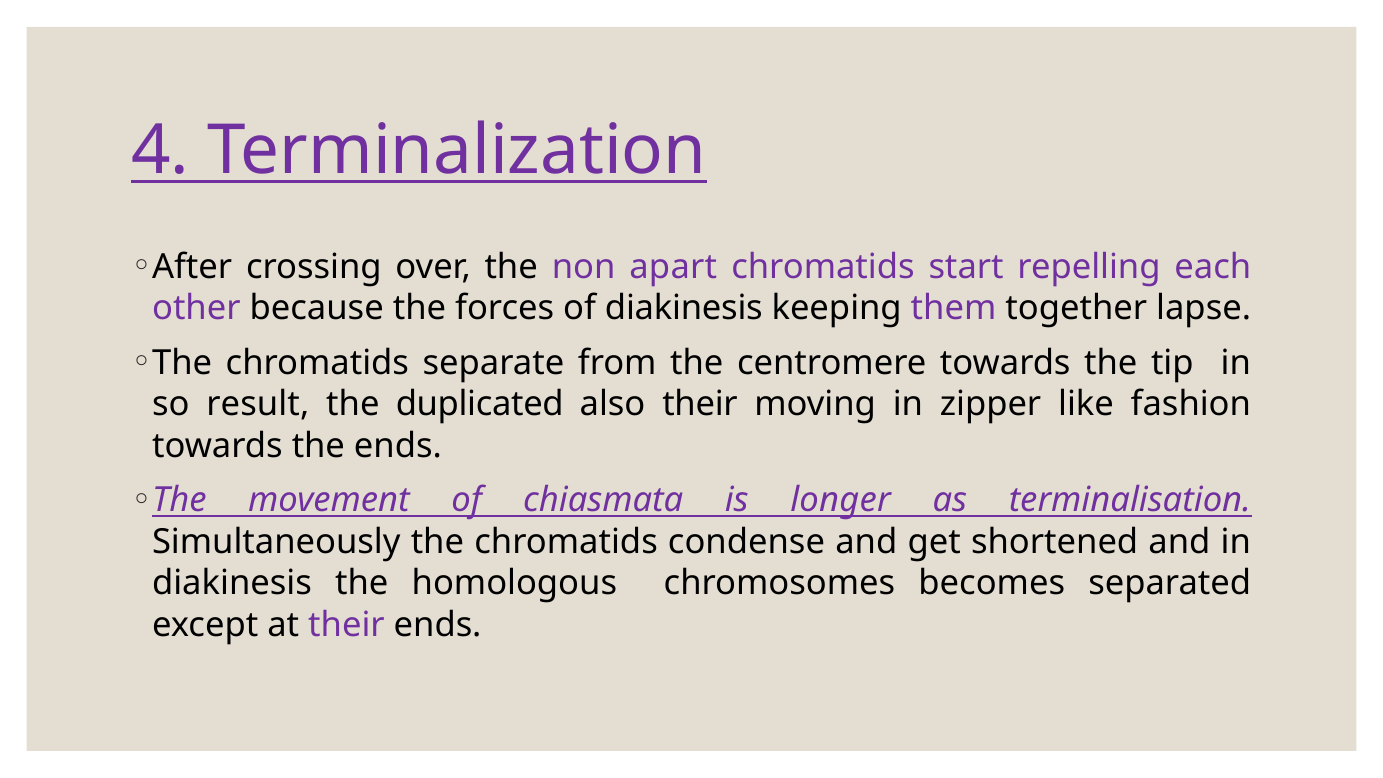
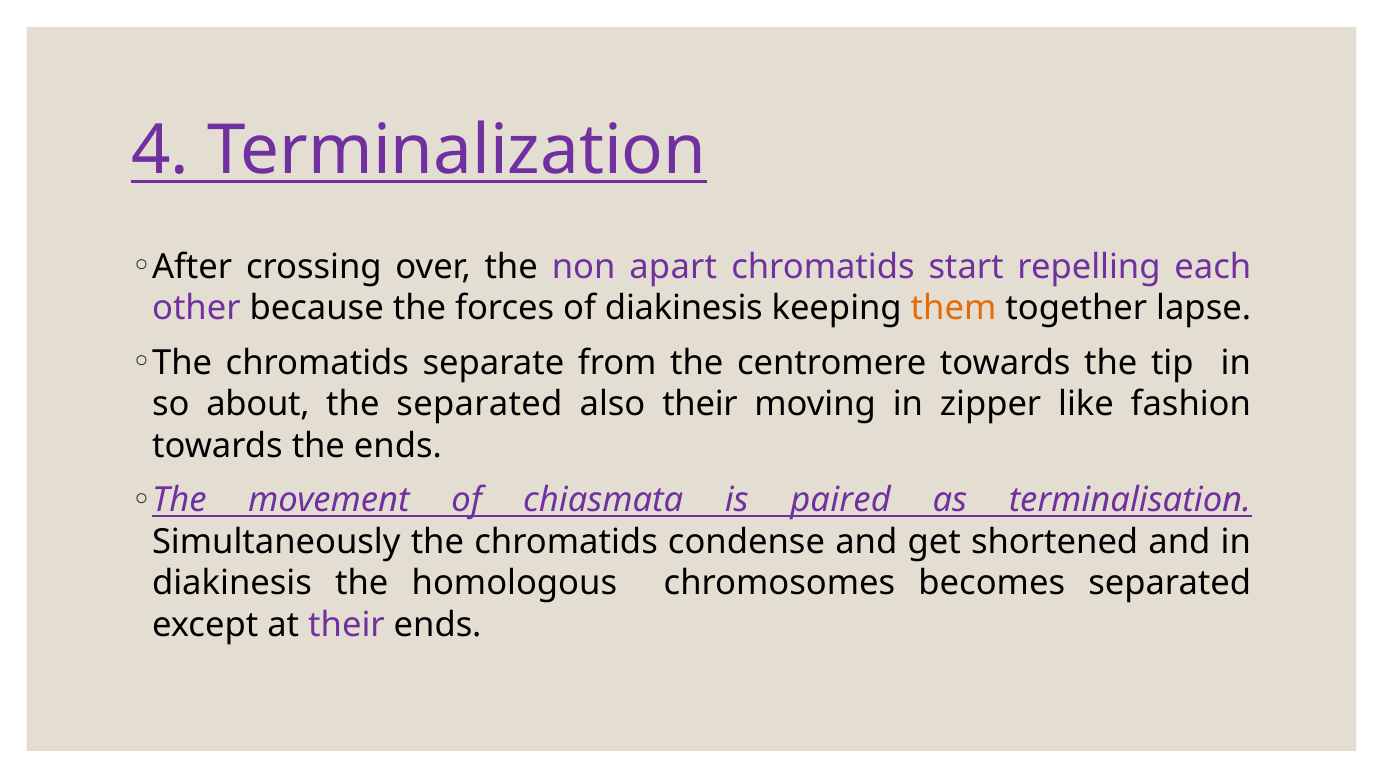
them colour: purple -> orange
result: result -> about
the duplicated: duplicated -> separated
longer: longer -> paired
